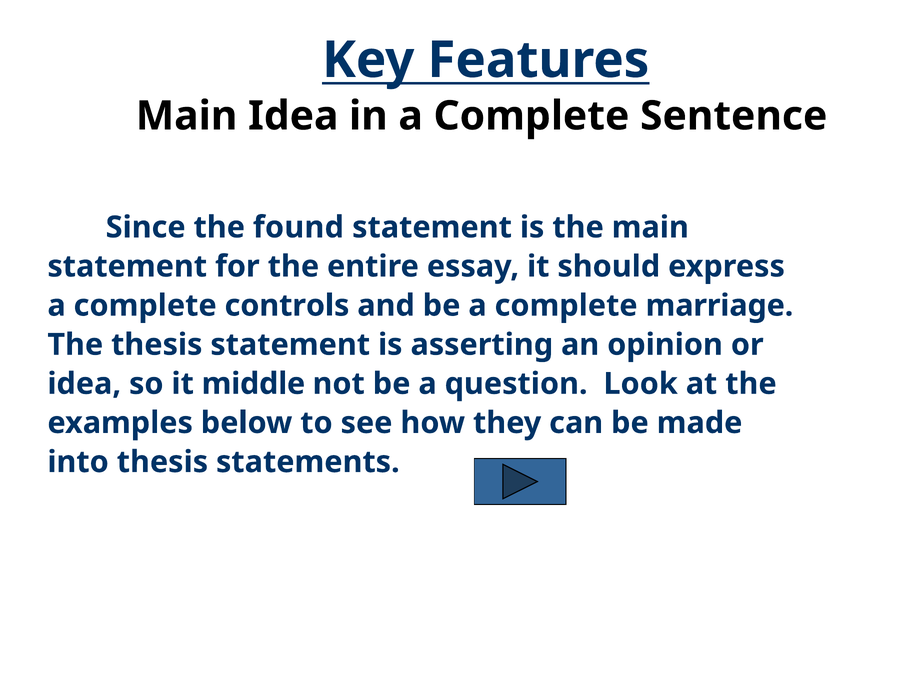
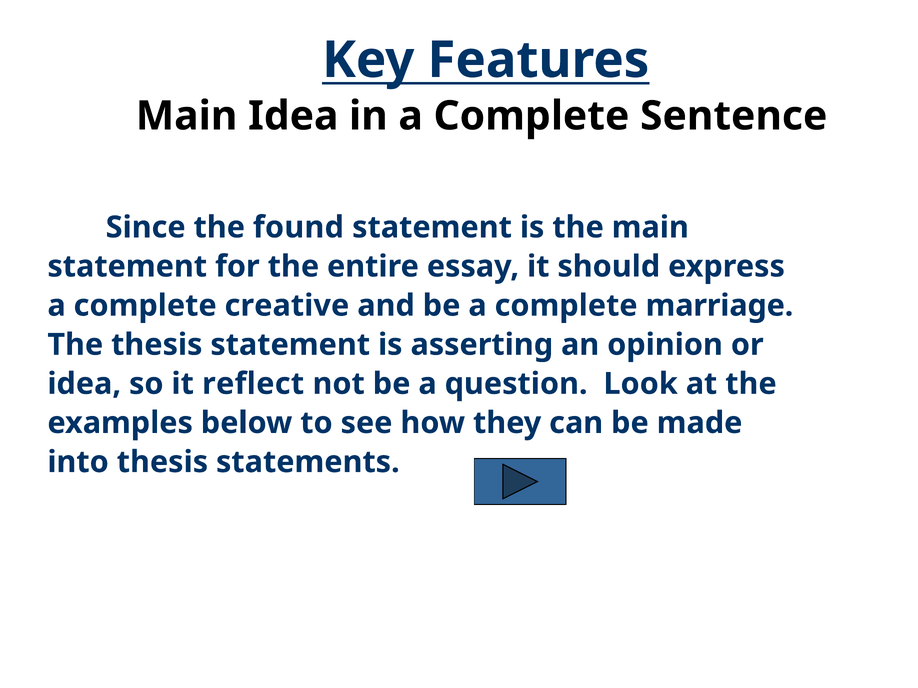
controls: controls -> creative
middle: middle -> reflect
